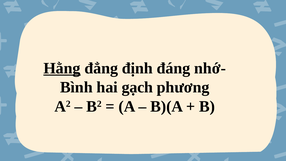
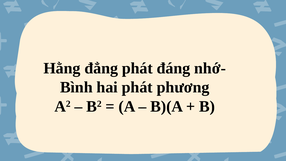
Hằng underline: present -> none
đẳng định: định -> phát
hai gạch: gạch -> phát
